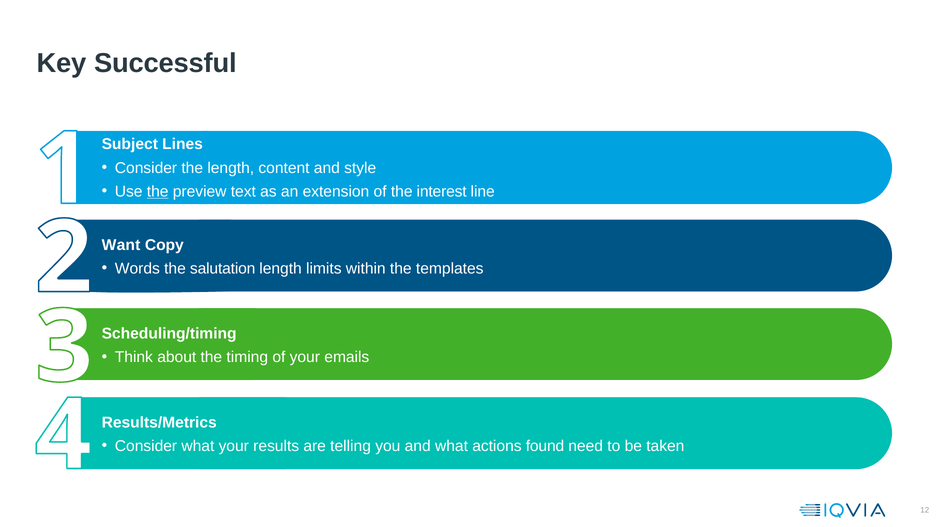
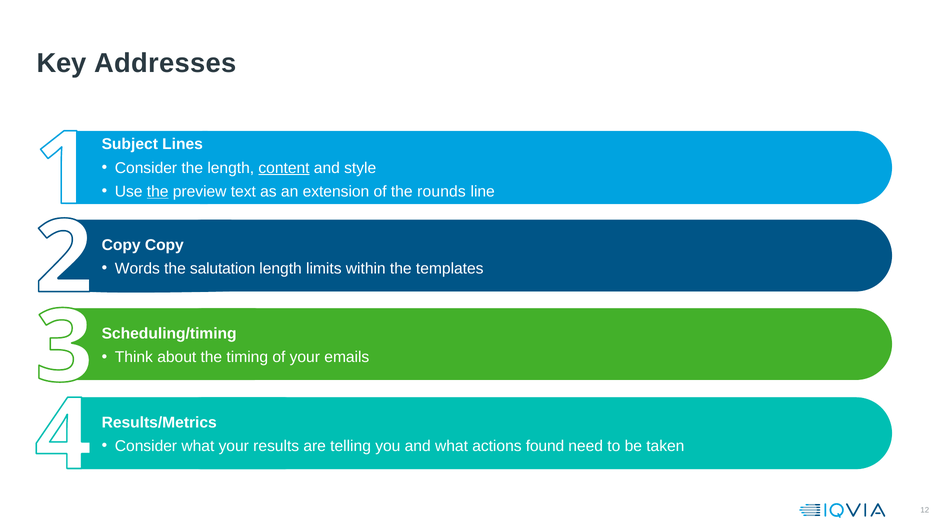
Successful: Successful -> Addresses
content underline: none -> present
interest: interest -> rounds
Want at (121, 245): Want -> Copy
